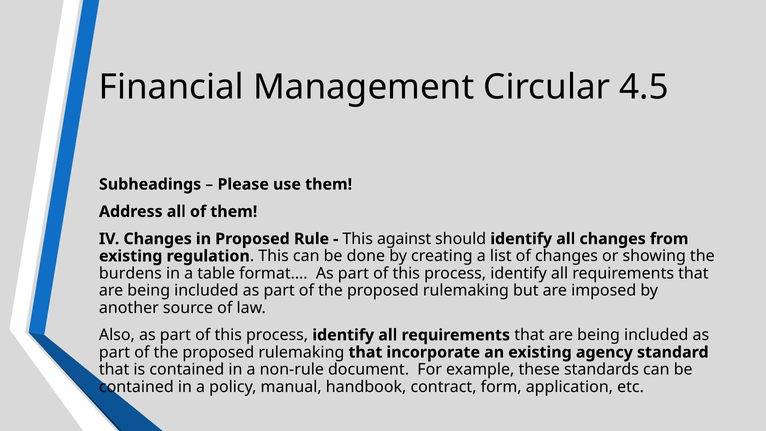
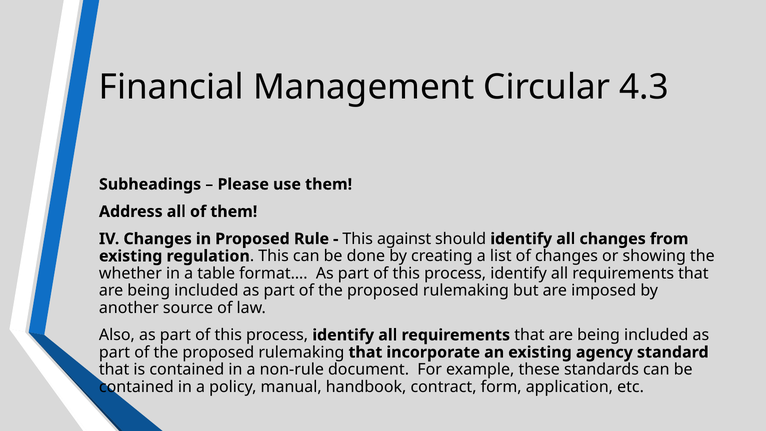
4.5: 4.5 -> 4.3
burdens: burdens -> whether
